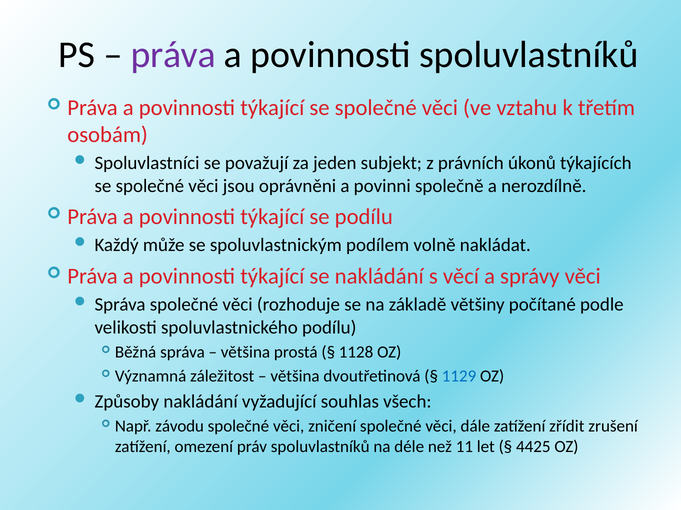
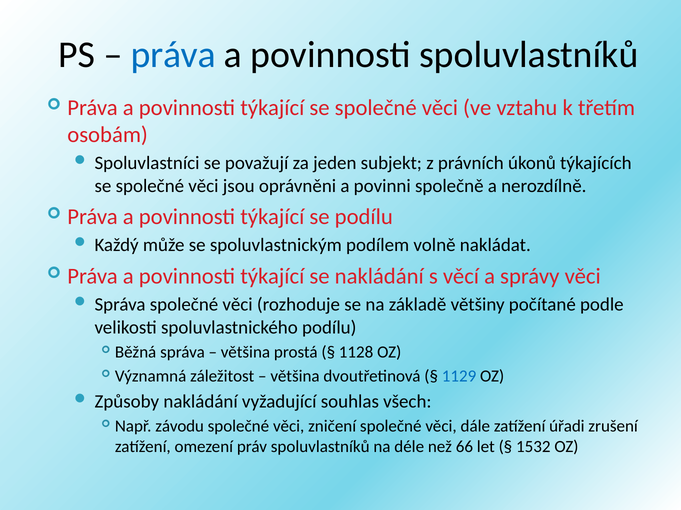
práva at (173, 55) colour: purple -> blue
zřídit: zřídit -> úřadi
11: 11 -> 66
4425: 4425 -> 1532
